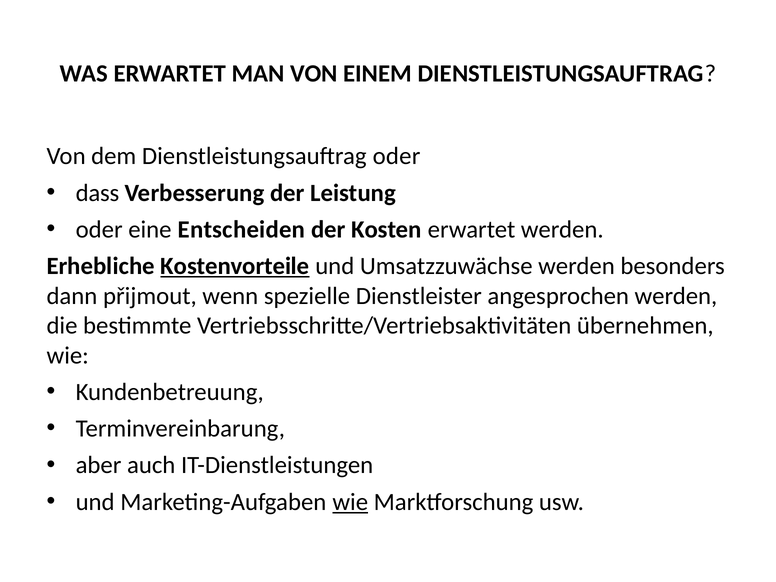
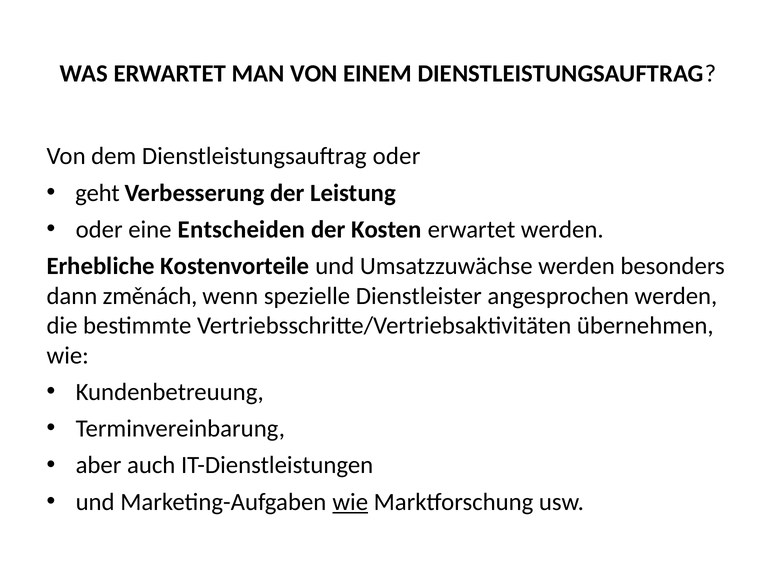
dass: dass -> geht
Kostenvorteile underline: present -> none
přijmout: přijmout -> změnách
